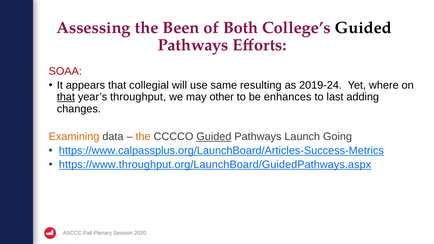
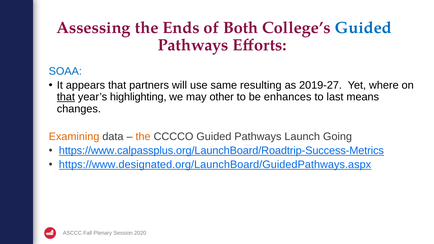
Been: Been -> Ends
Guided at (363, 28) colour: black -> blue
SOAA colour: red -> blue
collegial: collegial -> partners
2019-24: 2019-24 -> 2019-27
throughput: throughput -> highlighting
adding: adding -> means
Guided at (214, 137) underline: present -> none
https://www.calpassplus.org/LaunchBoard/Articles-Success-Metrics: https://www.calpassplus.org/LaunchBoard/Articles-Success-Metrics -> https://www.calpassplus.org/LaunchBoard/Roadtrip-Success-Metrics
https://www.throughput.org/LaunchBoard/GuidedPathways.aspx: https://www.throughput.org/LaunchBoard/GuidedPathways.aspx -> https://www.designated.org/LaunchBoard/GuidedPathways.aspx
